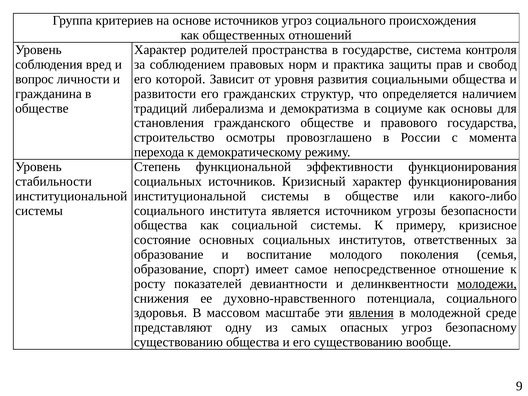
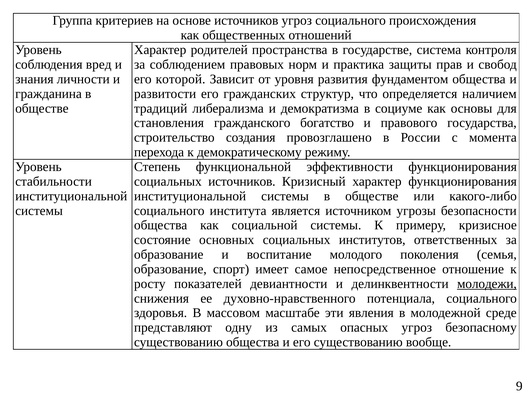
вопрос: вопрос -> знания
социальными: социальными -> фундаментом
гражданского обществе: обществе -> богатство
осмотры: осмотры -> создания
явления underline: present -> none
